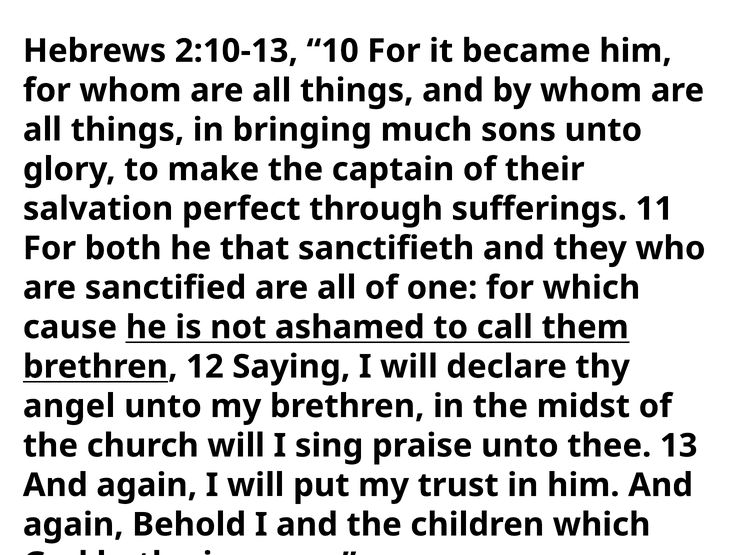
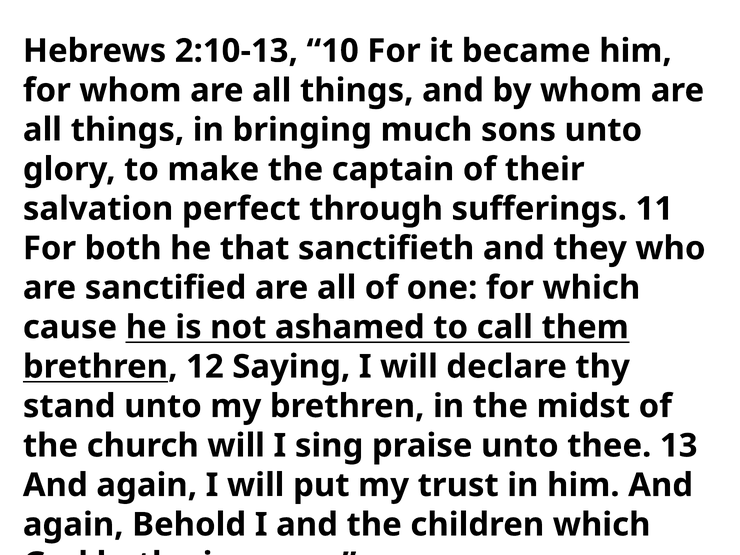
angel: angel -> stand
